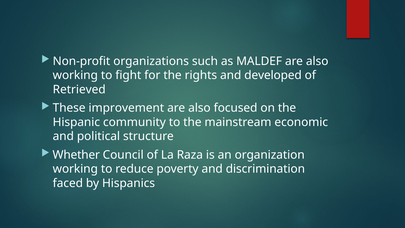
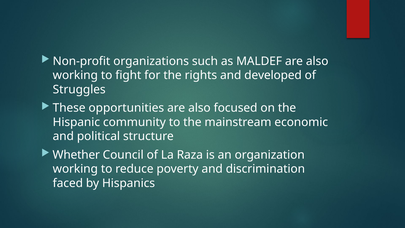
Retrieved: Retrieved -> Struggles
improvement: improvement -> opportunities
